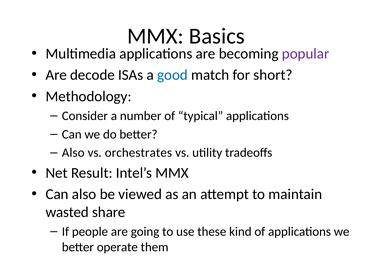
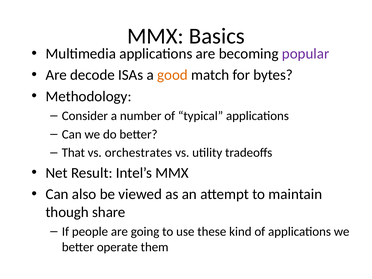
good colour: blue -> orange
short: short -> bytes
Also at (73, 153): Also -> That
wasted: wasted -> though
